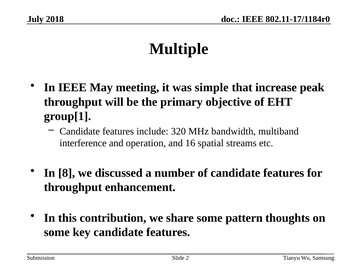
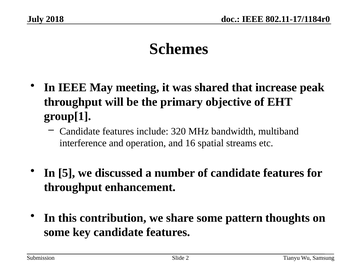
Multiple: Multiple -> Schemes
simple: simple -> shared
8: 8 -> 5
